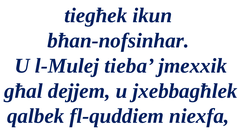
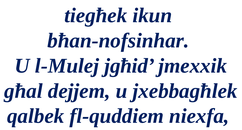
tieba: tieba -> jgħid
